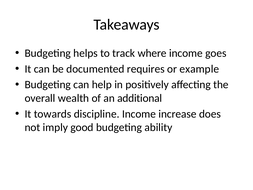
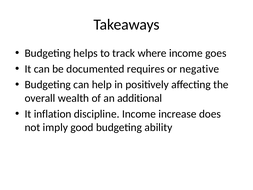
example: example -> negative
towards: towards -> inflation
